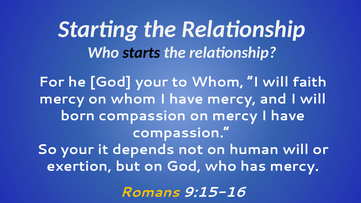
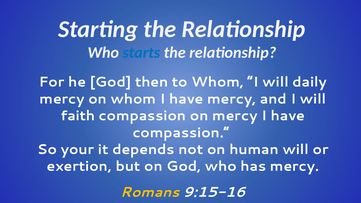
starts colour: black -> blue
God your: your -> then
faith: faith -> daily
born: born -> faith
